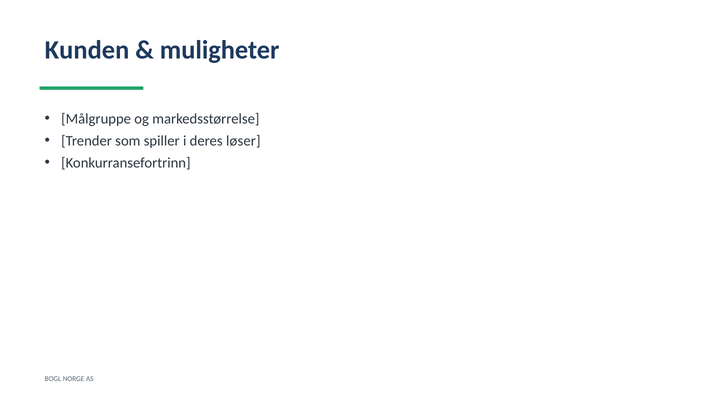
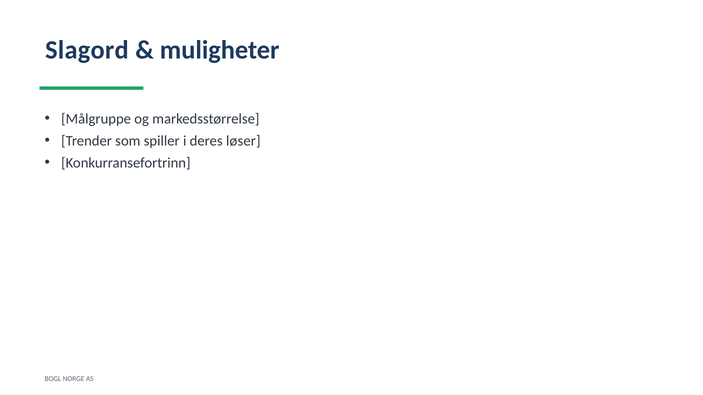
Kunden: Kunden -> Slagord
